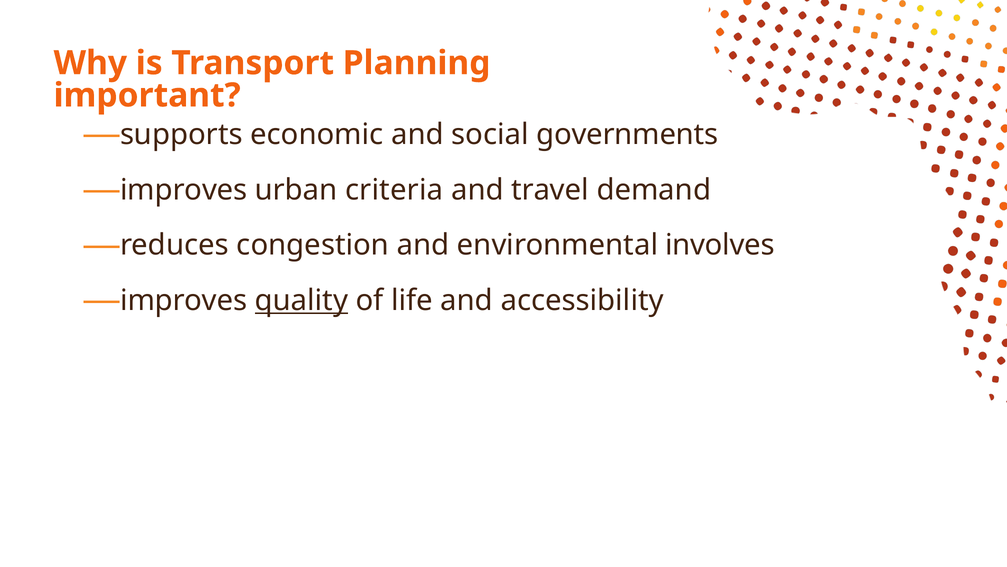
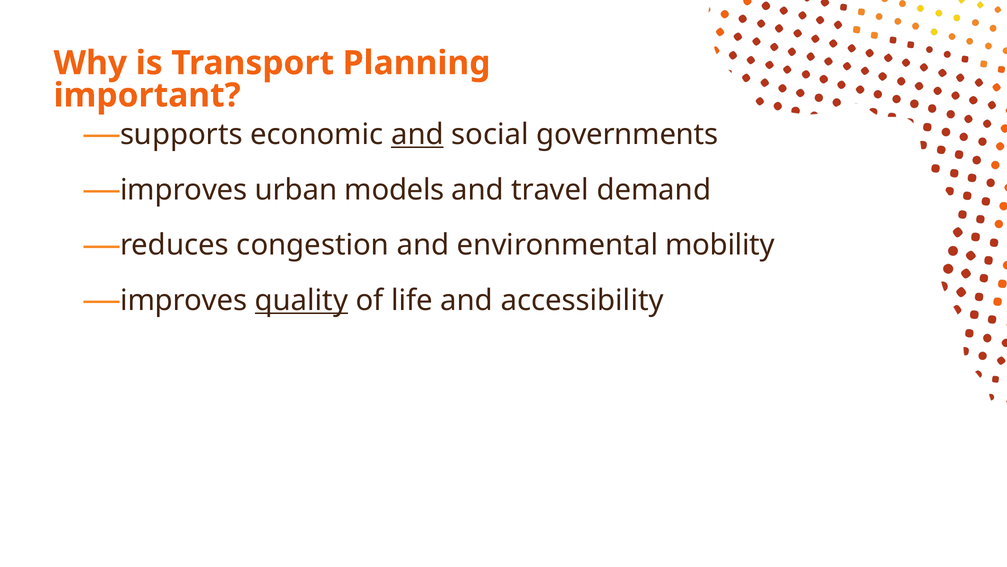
and at (417, 134) underline: none -> present
criteria: criteria -> models
involves: involves -> mobility
